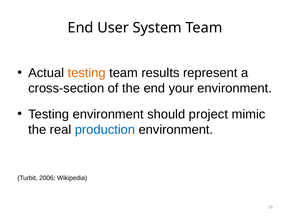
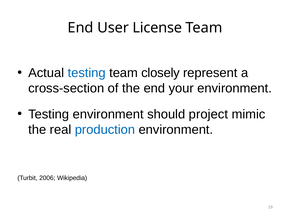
System: System -> License
testing at (87, 73) colour: orange -> blue
results: results -> closely
